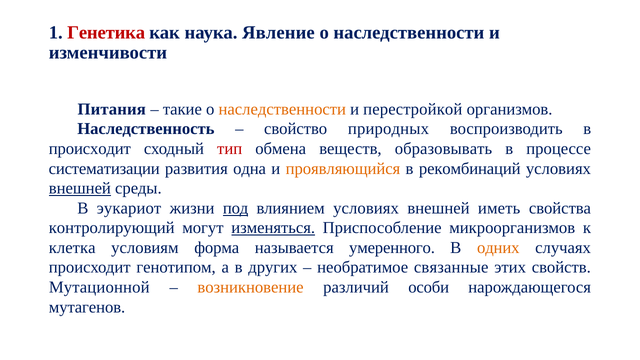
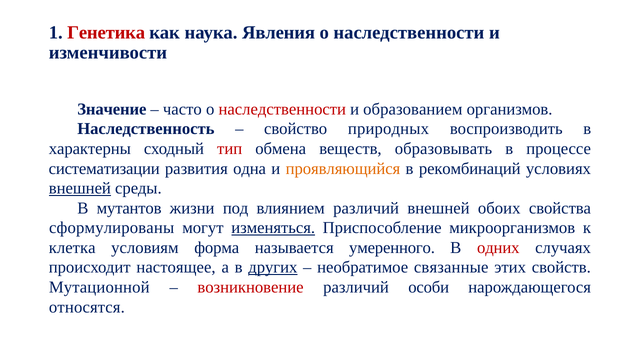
Явление: Явление -> Явления
Питания: Питания -> Значение
такие: такие -> часто
наследственности at (282, 109) colour: orange -> red
перестройкой: перестройкой -> образованием
происходит at (90, 149): происходит -> характерны
эукариот: эукариот -> мутантов
под underline: present -> none
влиянием условиях: условиях -> различий
иметь: иметь -> обоих
контролирующий: контролирующий -> сформулированы
одних colour: orange -> red
генотипом: генотипом -> настоящее
других underline: none -> present
возникновение colour: orange -> red
мутагенов: мутагенов -> относятся
